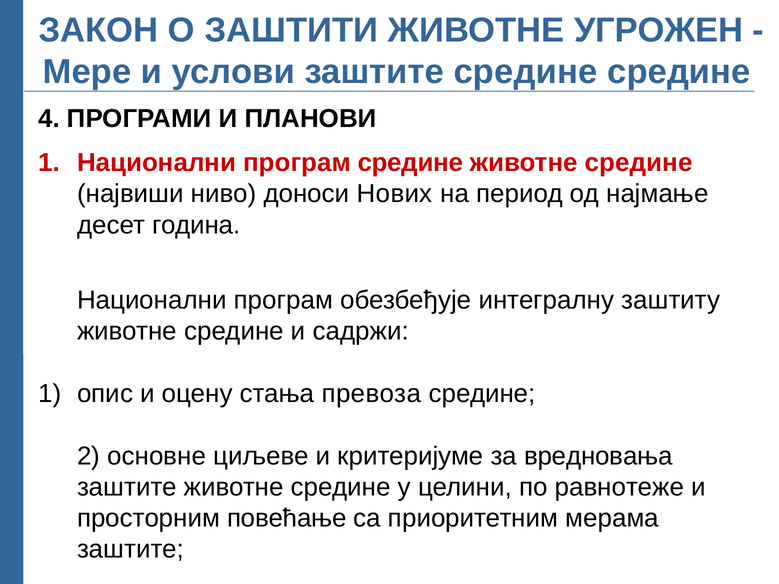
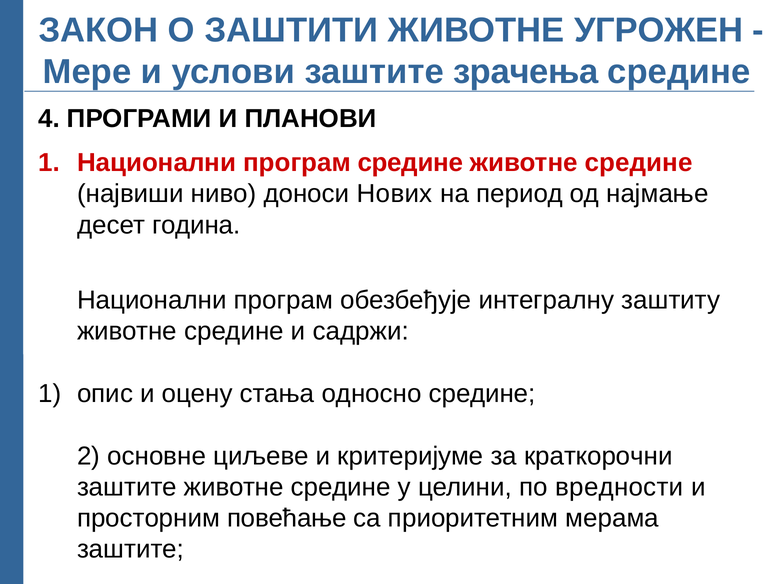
заштите средине: средине -> зрачења
превоза: превоза -> односно
вредновања: вредновања -> краткорочни
равнотеже: равнотеже -> вредности
